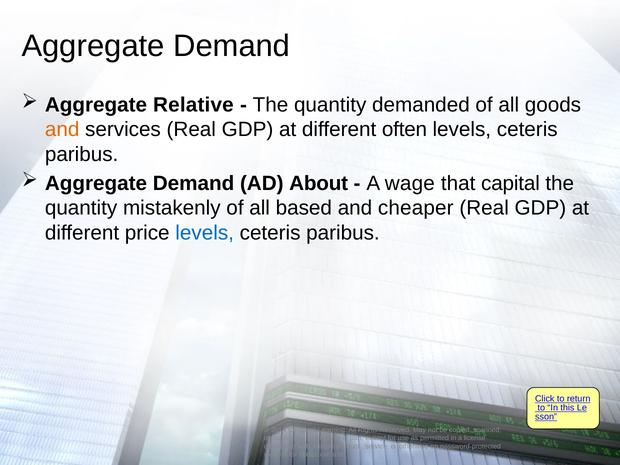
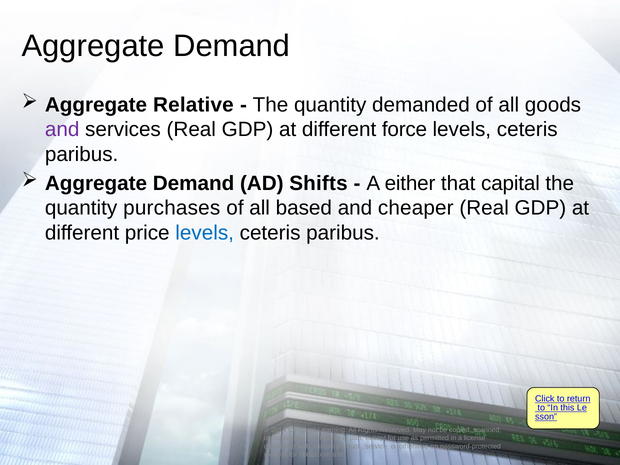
and at (62, 129) colour: orange -> purple
often: often -> force
About: About -> Shifts
wage: wage -> either
mistakenly: mistakenly -> purchases
